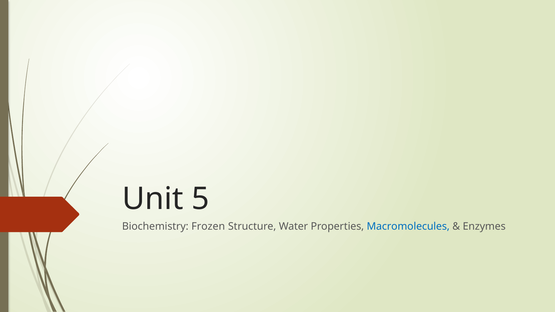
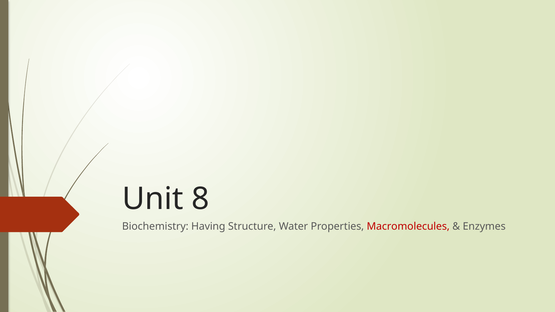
5: 5 -> 8
Frozen: Frozen -> Having
Macromolecules colour: blue -> red
